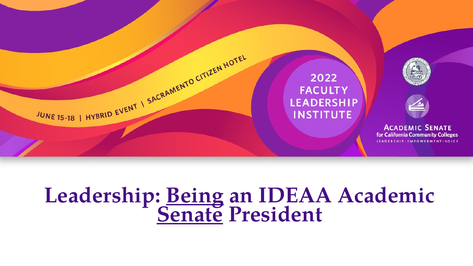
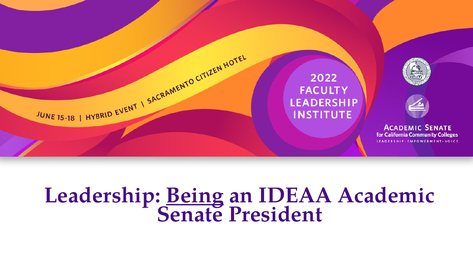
Senate underline: present -> none
